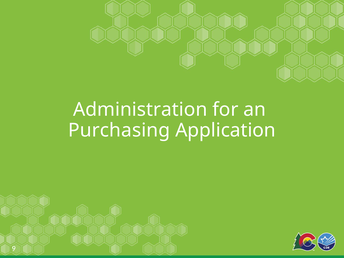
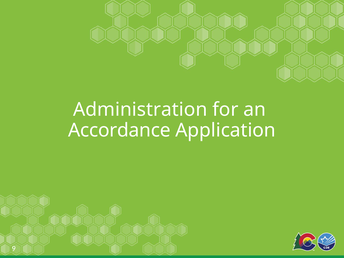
Purchasing: Purchasing -> Accordance
